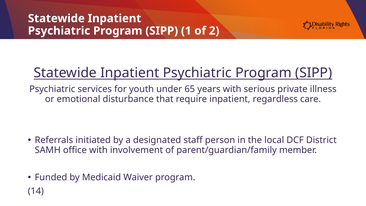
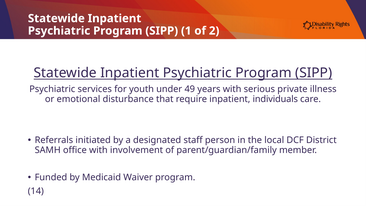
65: 65 -> 49
regardless: regardless -> individuals
